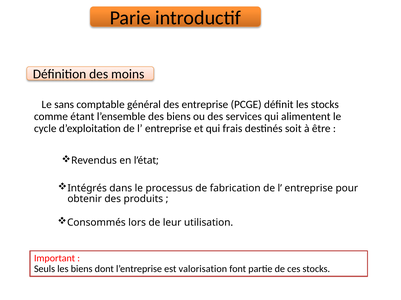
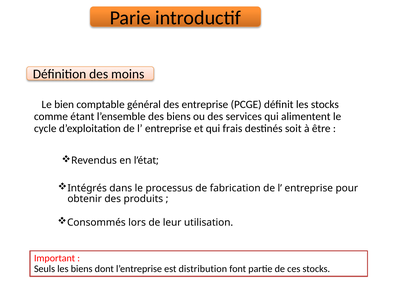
sans: sans -> bien
valorisation: valorisation -> distribution
